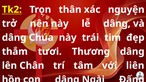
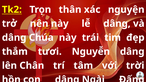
Thương: Thương -> Nguyễn
liên: liên -> trời
